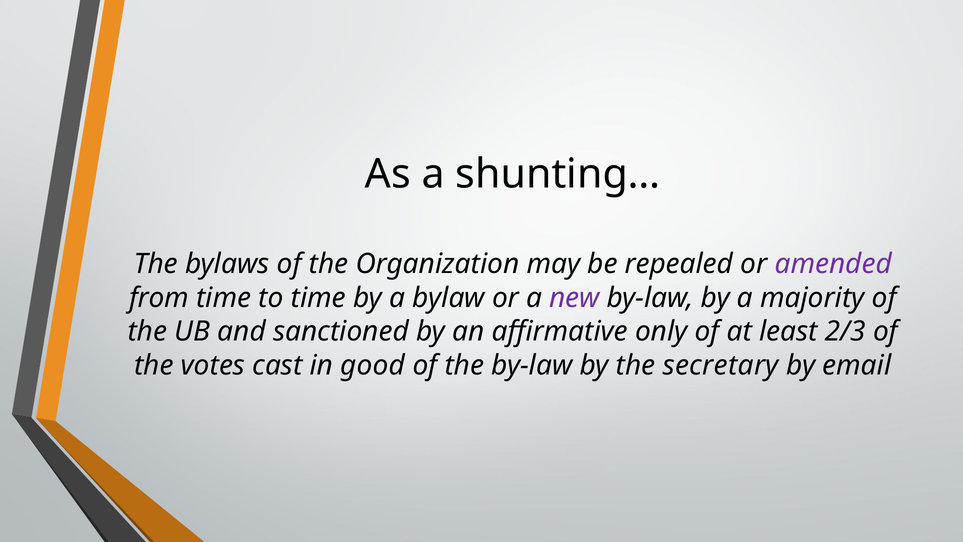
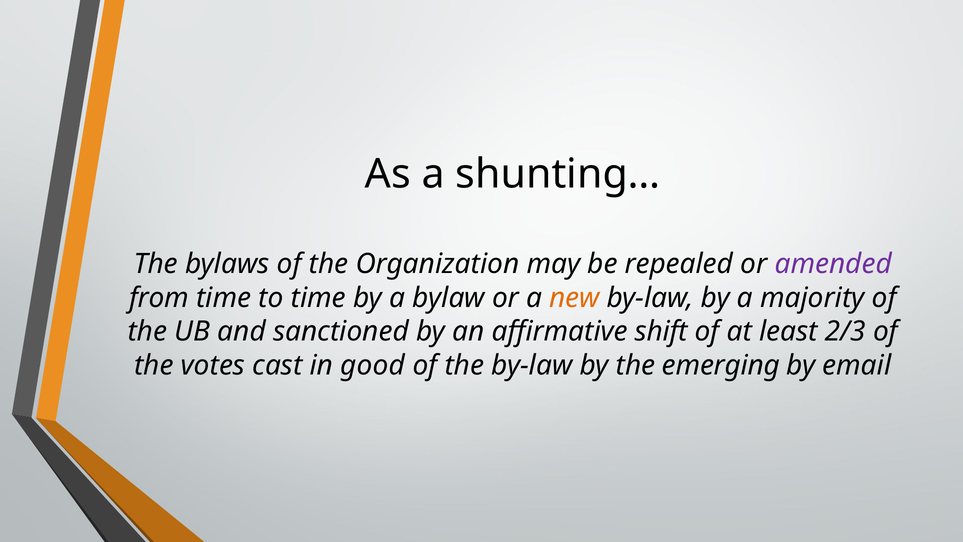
new colour: purple -> orange
only: only -> shift
secretary: secretary -> emerging
